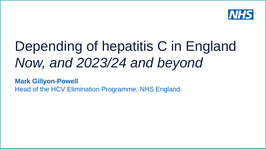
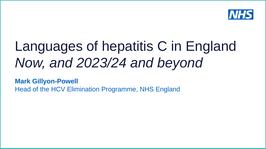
Depending: Depending -> Languages
